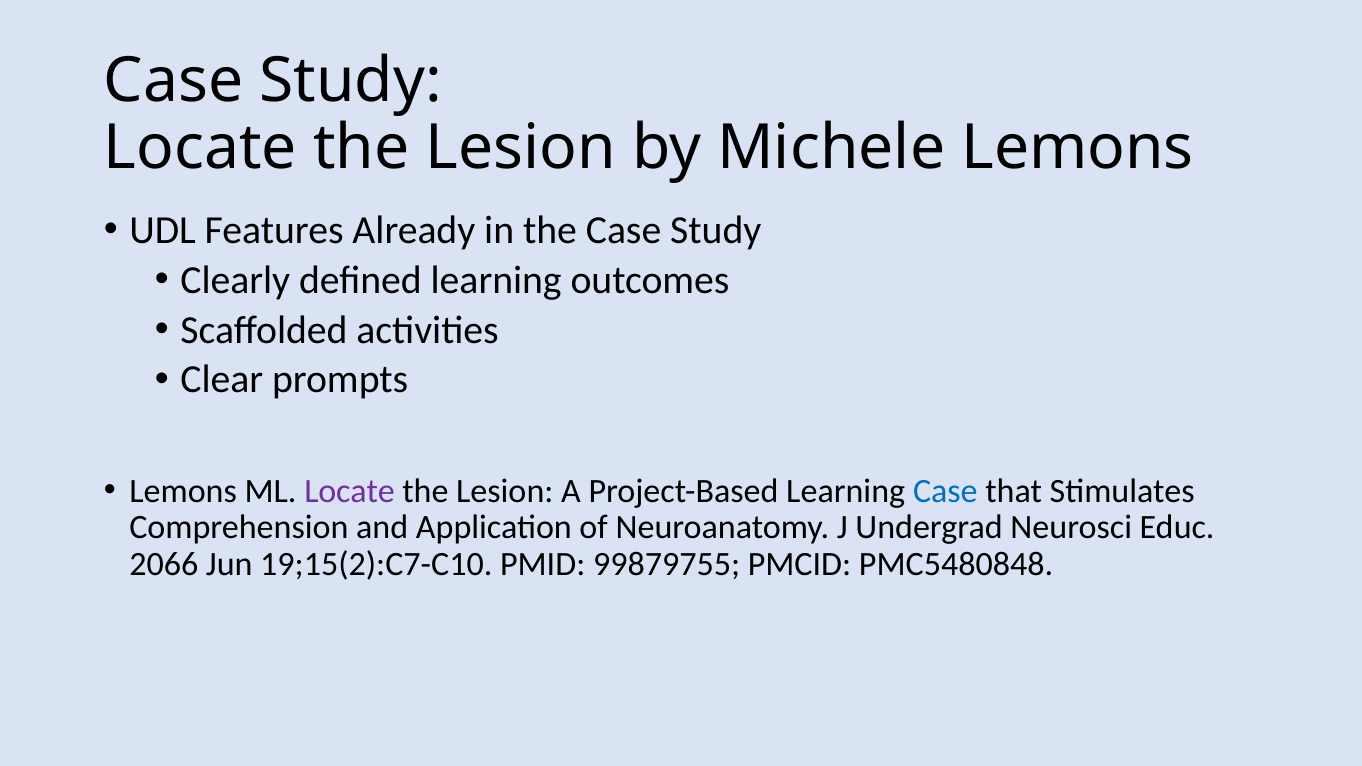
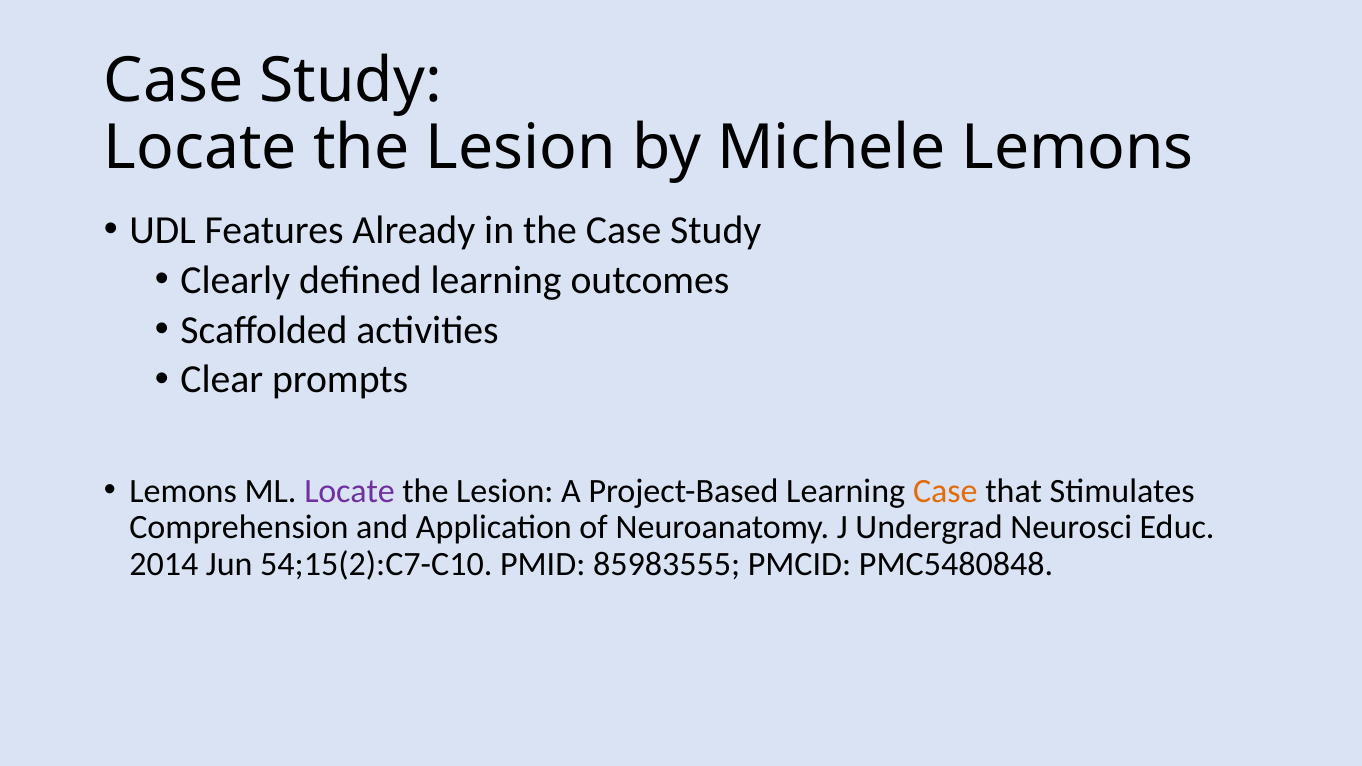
Case at (945, 491) colour: blue -> orange
2066: 2066 -> 2014
19;15(2):C7-C10: 19;15(2):C7-C10 -> 54;15(2):C7-C10
99879755: 99879755 -> 85983555
